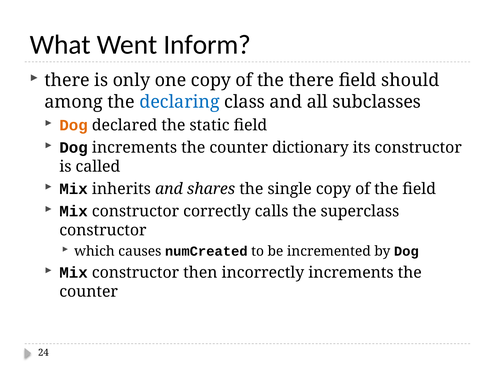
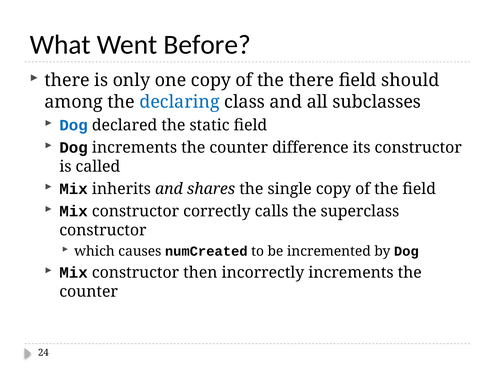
Inform: Inform -> Before
Dog at (74, 125) colour: orange -> blue
dictionary: dictionary -> difference
